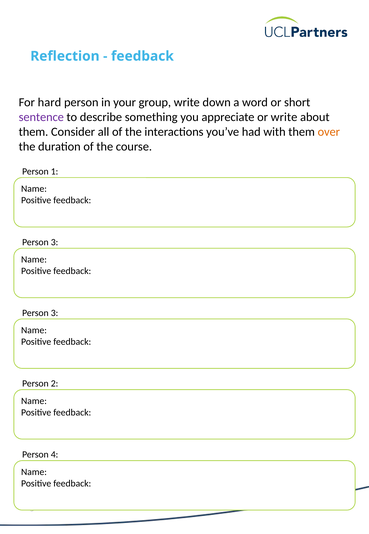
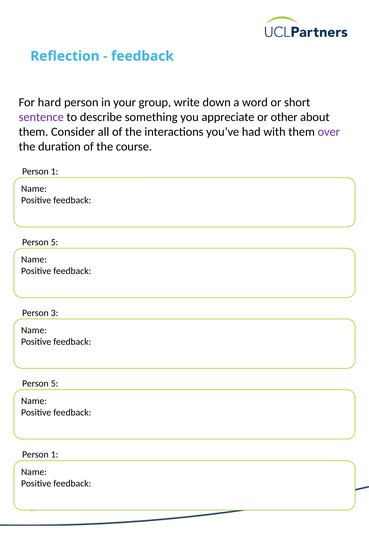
or write: write -> other
over colour: orange -> purple
3 at (55, 242): 3 -> 5
2 at (55, 383): 2 -> 5
4 at (55, 454): 4 -> 1
